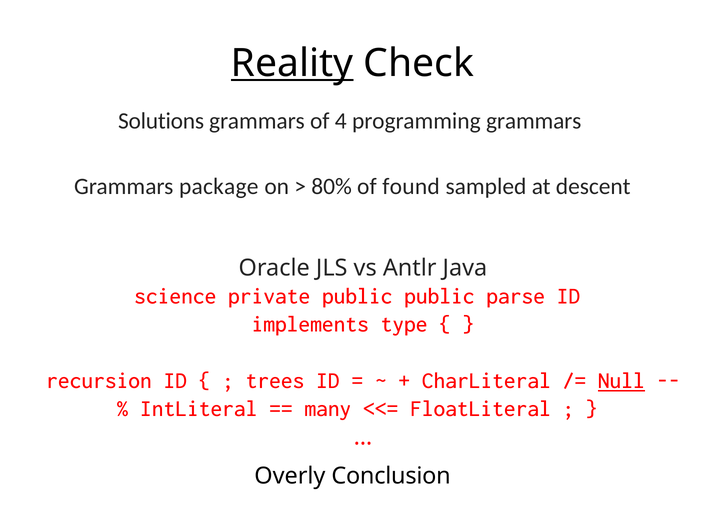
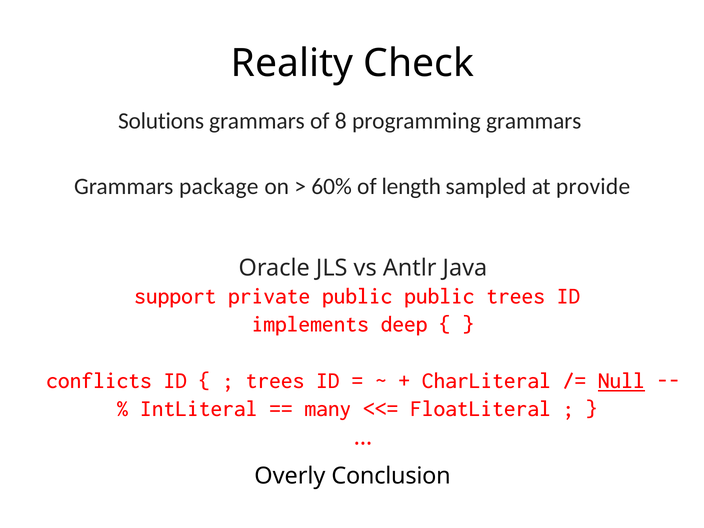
Reality underline: present -> none
4: 4 -> 8
80%: 80% -> 60%
found: found -> length
descent: descent -> provide
science: science -> support
public parse: parse -> trees
type: type -> deep
recursion: recursion -> conflicts
